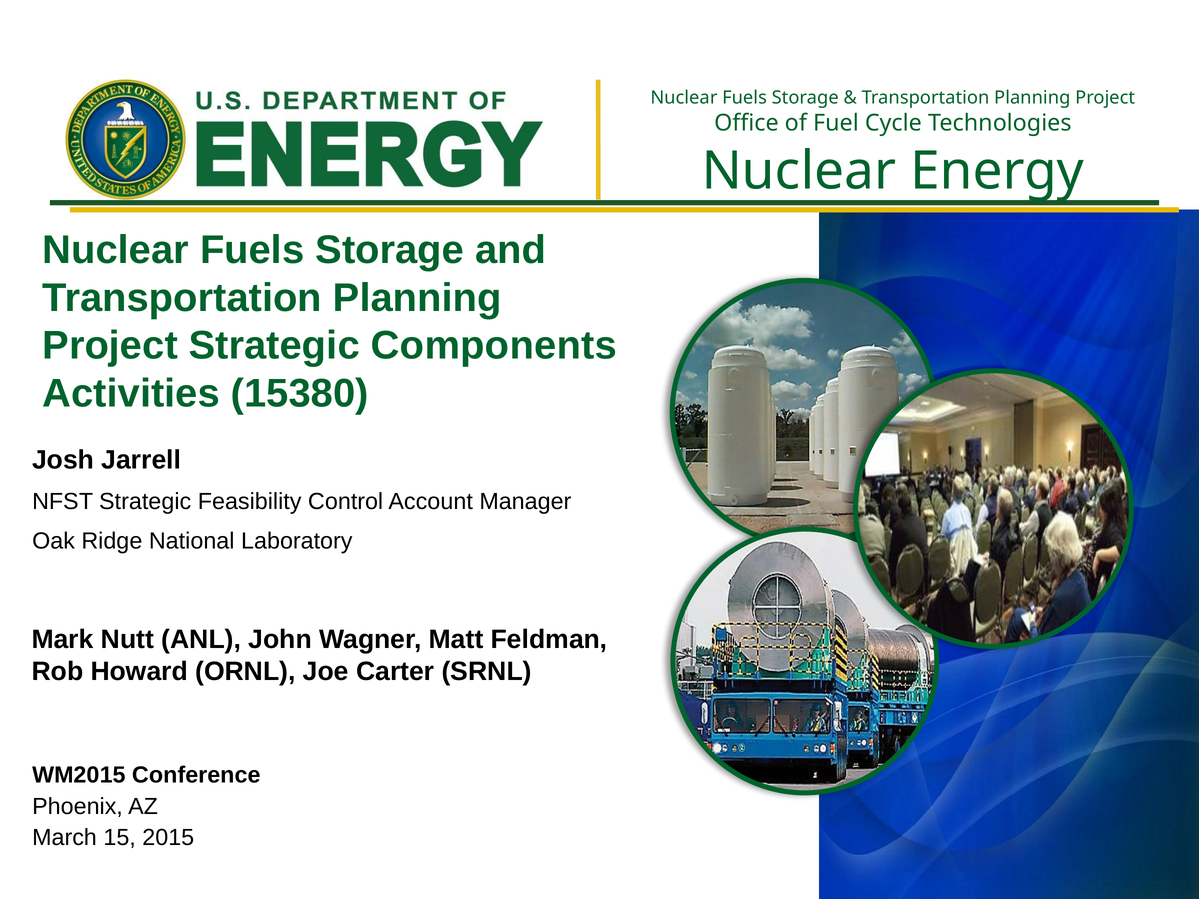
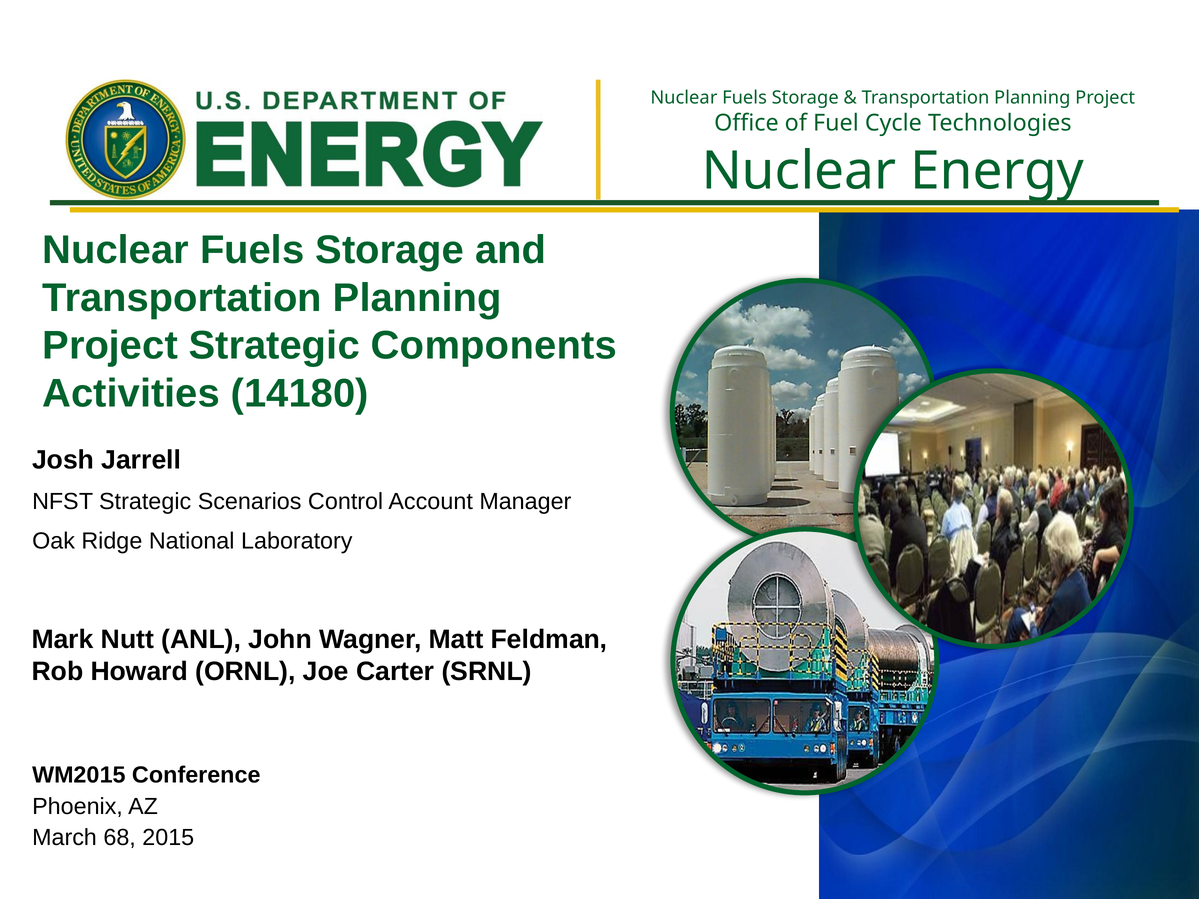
15380: 15380 -> 14180
Feasibility: Feasibility -> Scenarios
15: 15 -> 68
